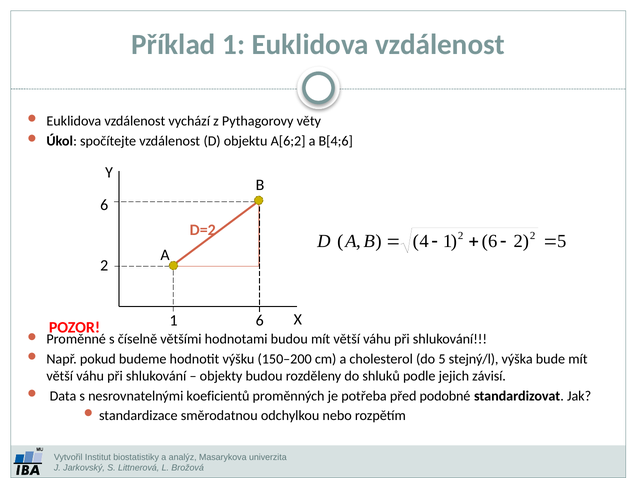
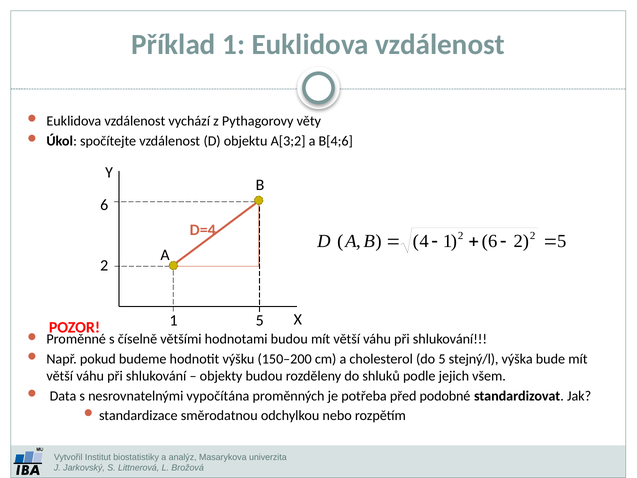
A[6;2: A[6;2 -> A[3;2
D=2: D=2 -> D=4
1 6: 6 -> 5
závisí: závisí -> všem
koeficientů: koeficientů -> vypočítána
